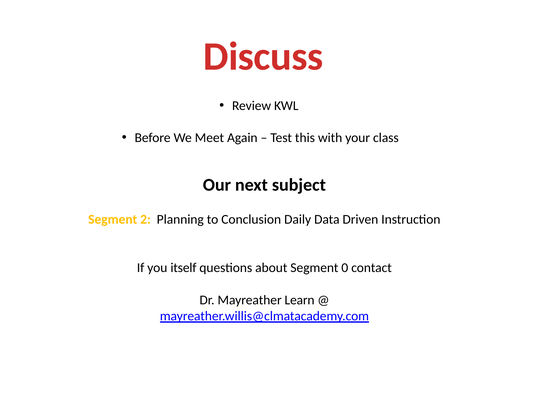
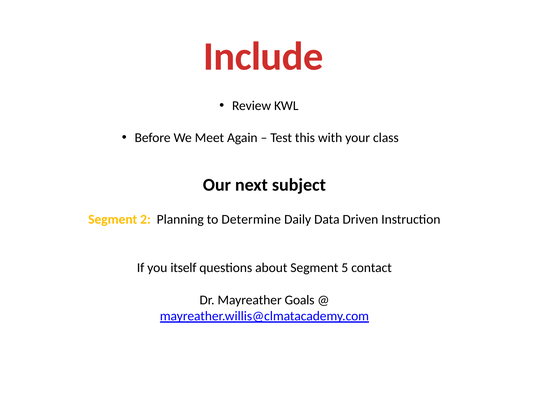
Discuss: Discuss -> Include
Conclusion: Conclusion -> Determine
0: 0 -> 5
Learn: Learn -> Goals
